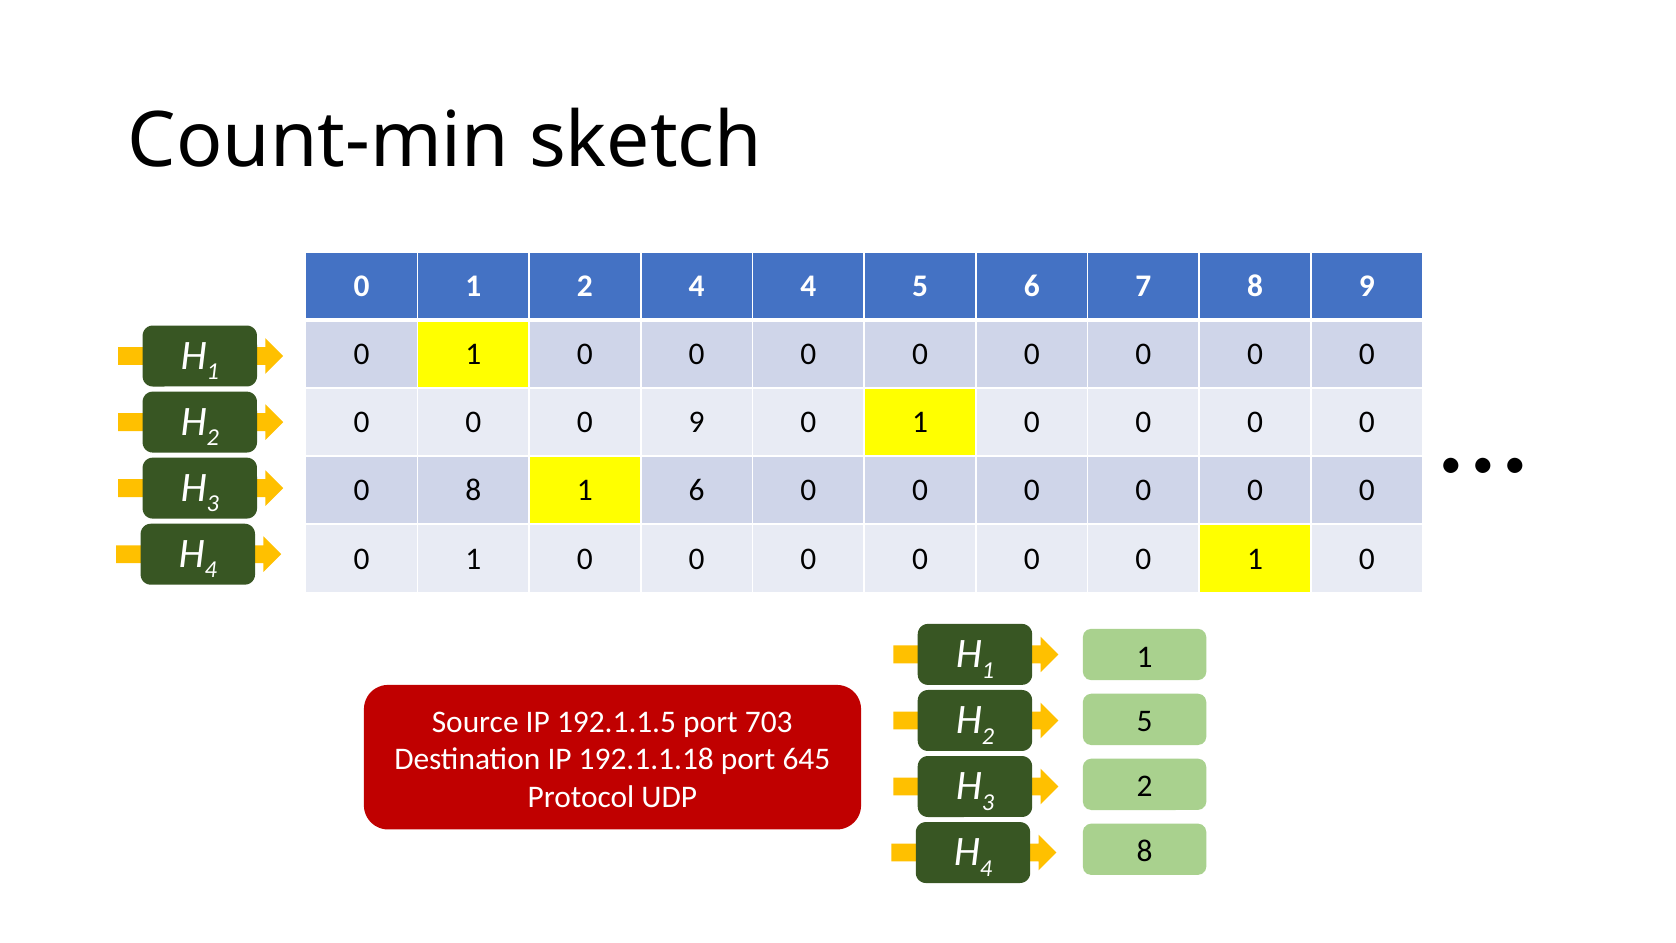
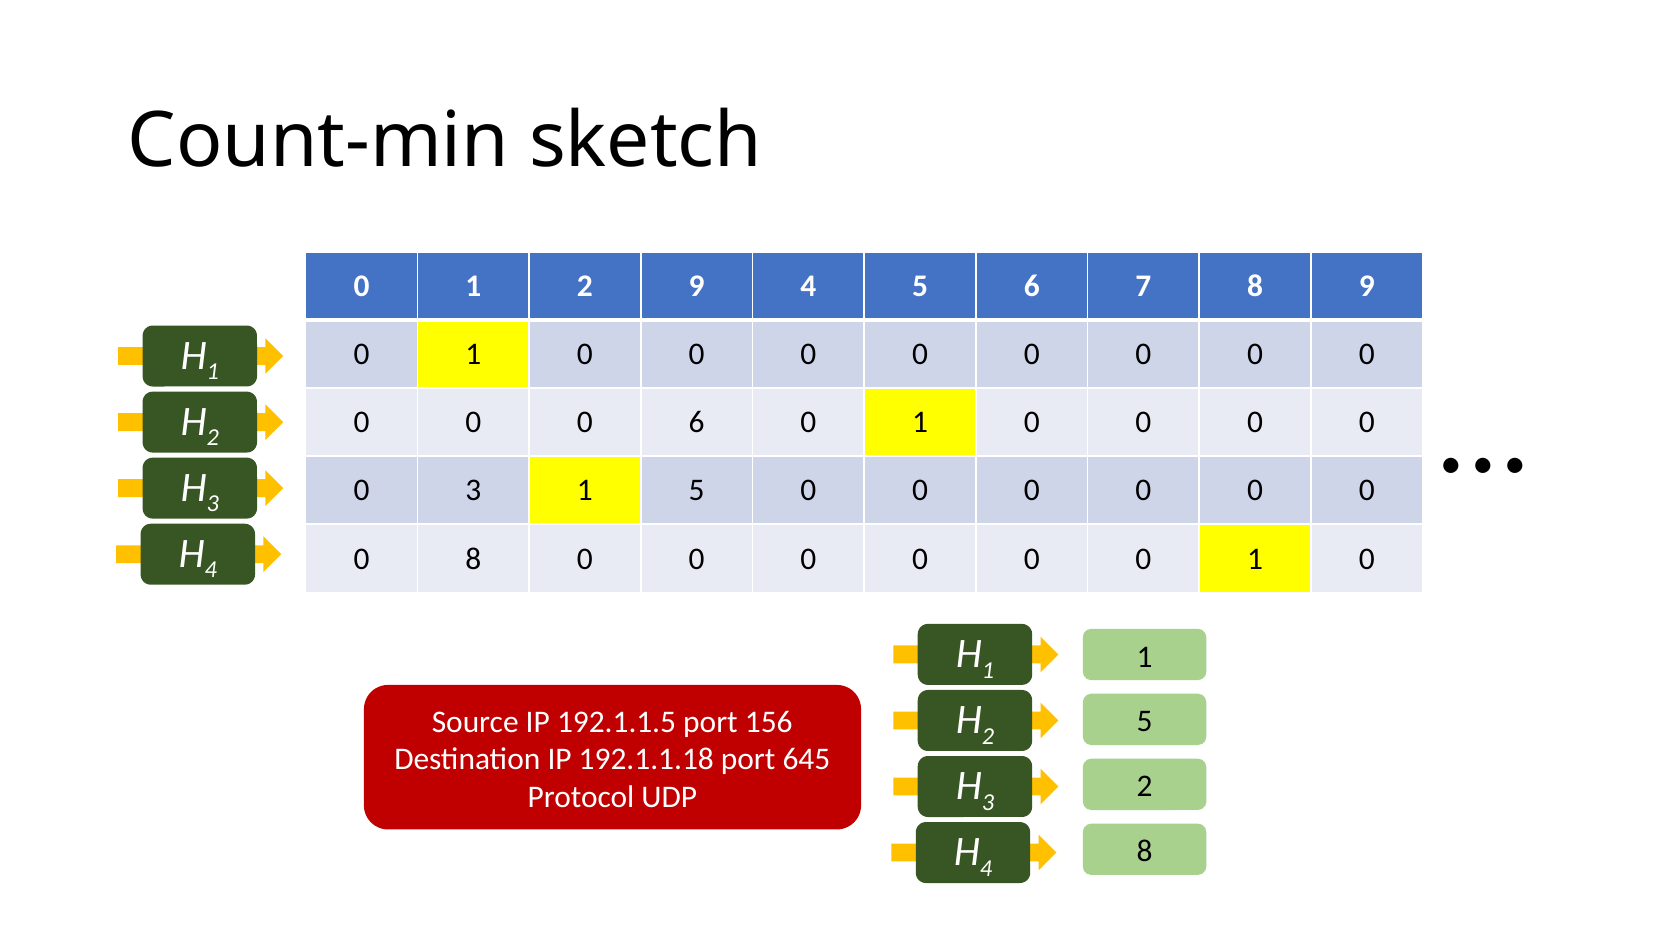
2 4: 4 -> 9
0 9: 9 -> 6
0 8: 8 -> 3
6 at (697, 490): 6 -> 5
1 at (473, 558): 1 -> 8
703: 703 -> 156
